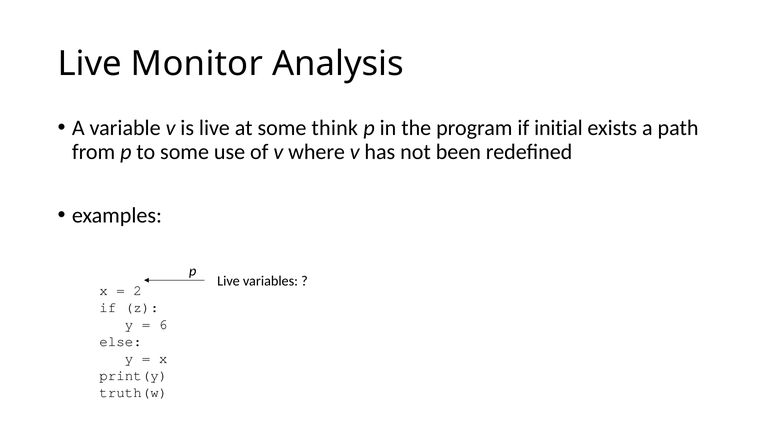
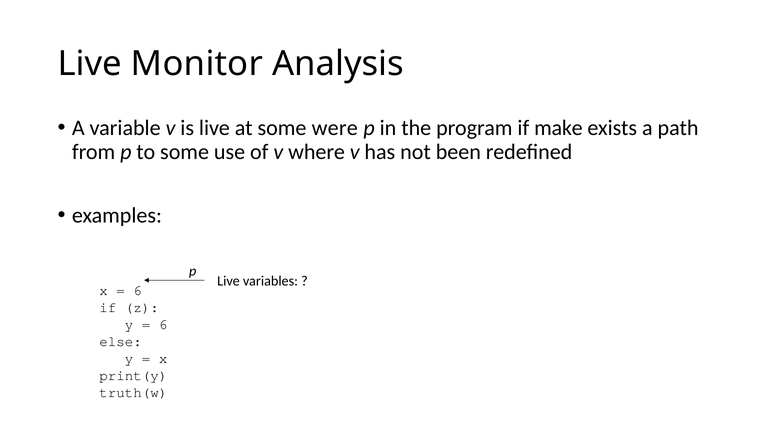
think: think -> were
initial: initial -> make
2 at (138, 290): 2 -> 6
